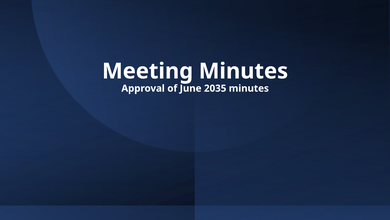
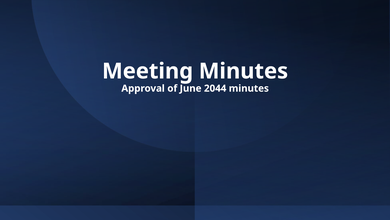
2035: 2035 -> 2044
